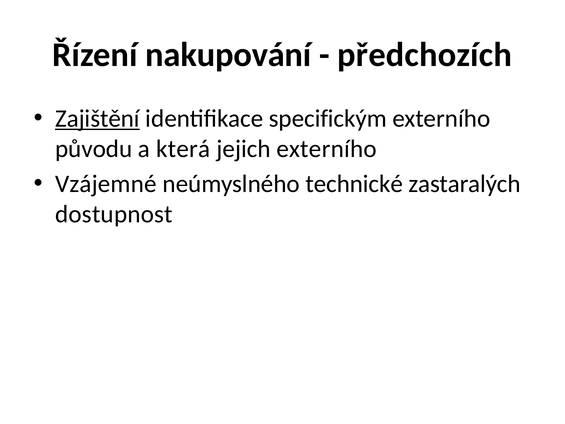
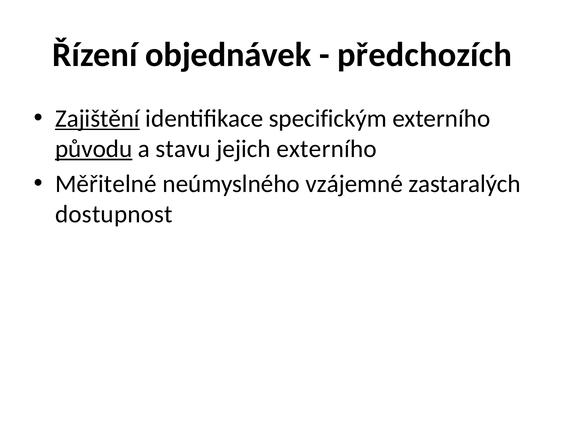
nakupování: nakupování -> objednávek
původu underline: none -> present
která: která -> stavu
Vzájemné: Vzájemné -> Měřitelné
technické: technické -> vzájemné
